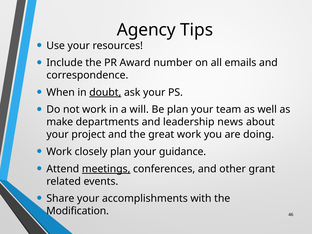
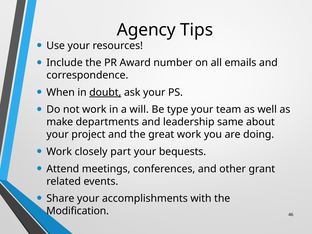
Be plan: plan -> type
news: news -> same
closely plan: plan -> part
guidance: guidance -> bequests
meetings underline: present -> none
